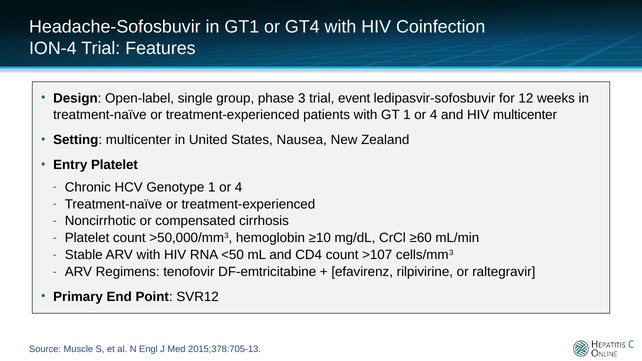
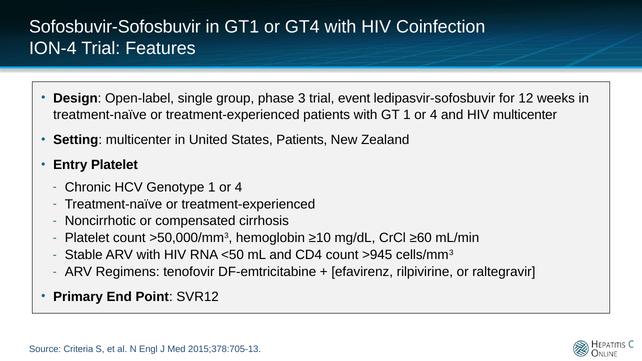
Headache-Sofosbuvir: Headache-Sofosbuvir -> Sofosbuvir-Sofosbuvir
States Nausea: Nausea -> Patients
>107: >107 -> >945
Muscle: Muscle -> Criteria
